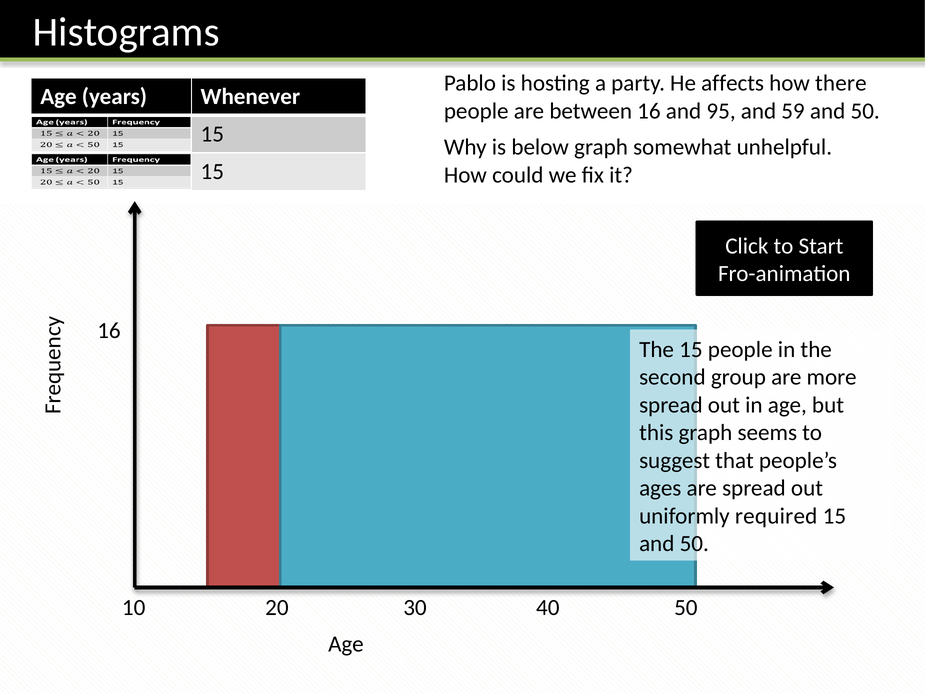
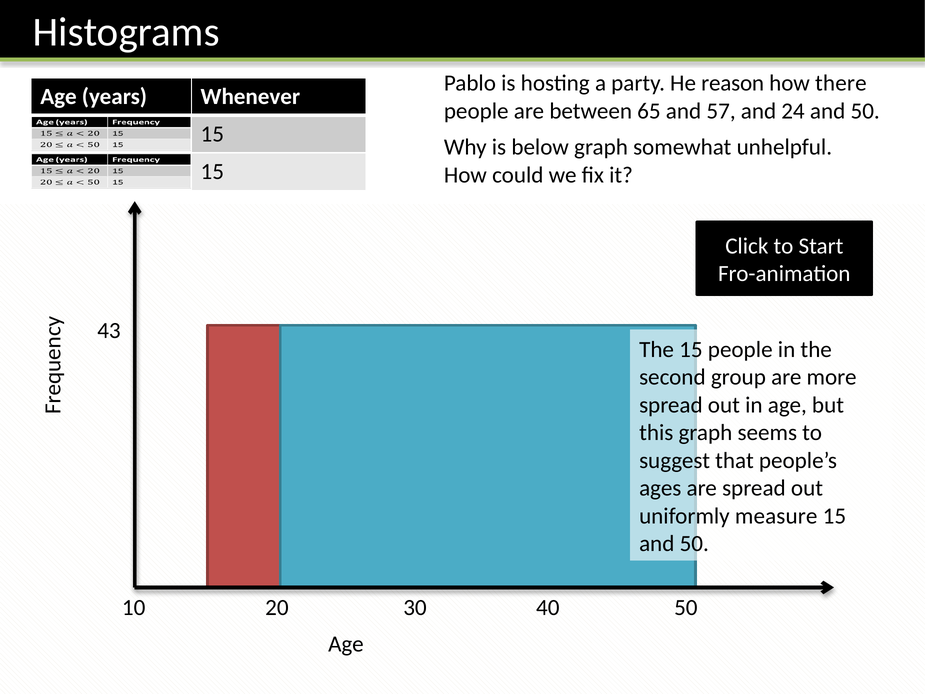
affects: affects -> reason
between 16: 16 -> 65
95: 95 -> 57
59: 59 -> 24
16 at (109, 330): 16 -> 43
required: required -> measure
